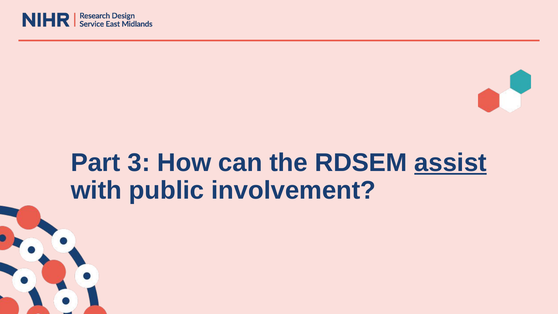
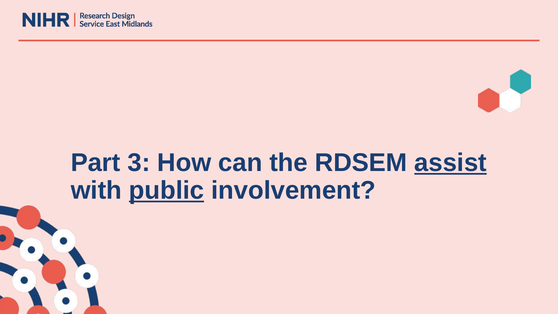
public underline: none -> present
